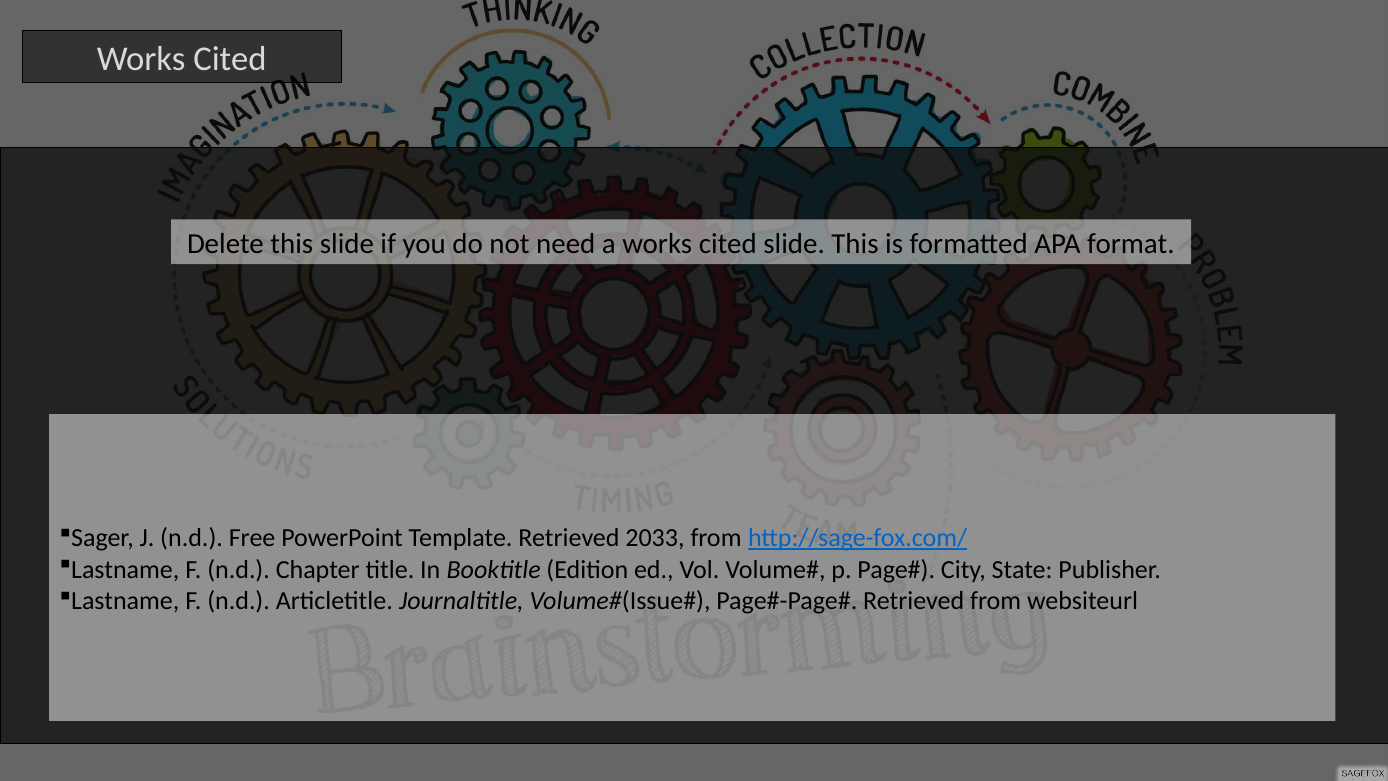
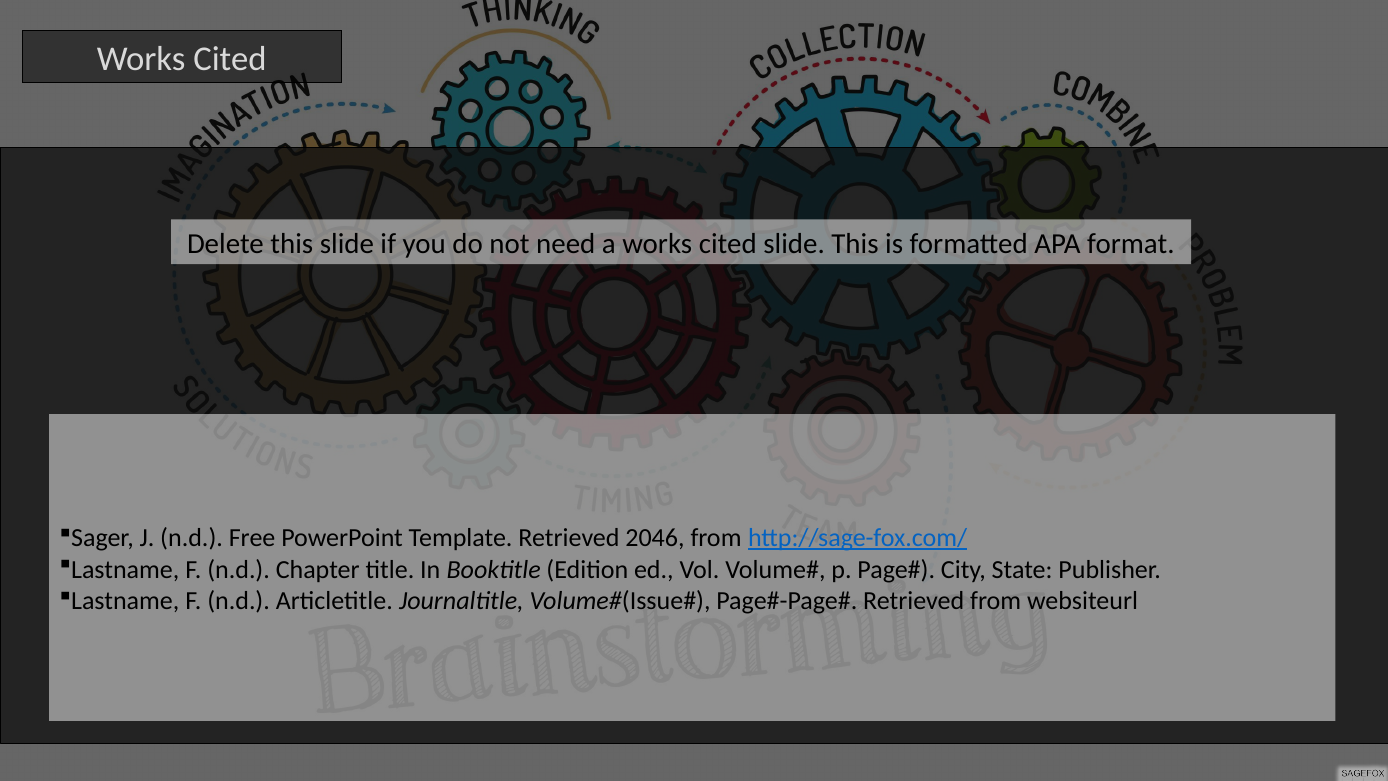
2033: 2033 -> 2046
